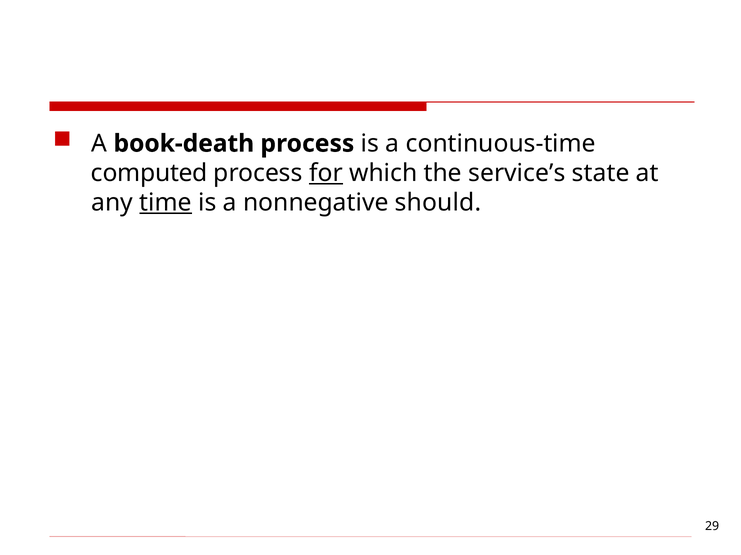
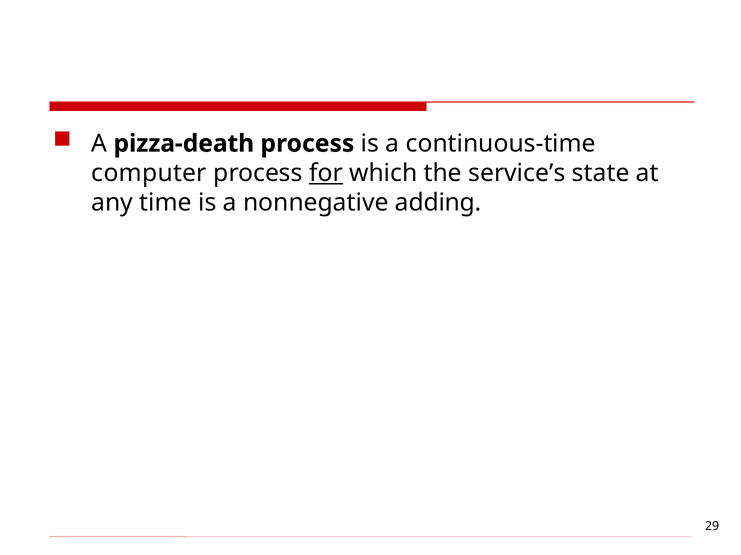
book-death: book-death -> pizza-death
computed: computed -> computer
time underline: present -> none
should: should -> adding
